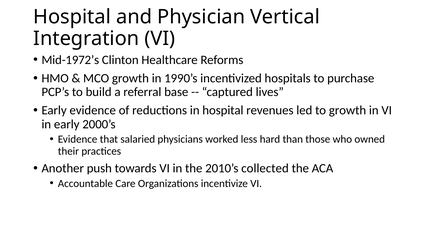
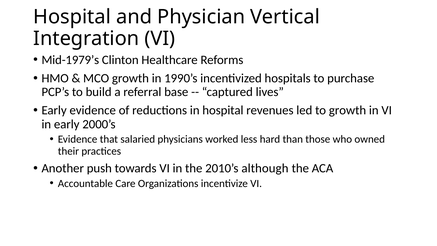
Mid-1972’s: Mid-1972’s -> Mid-1979’s
collected: collected -> although
